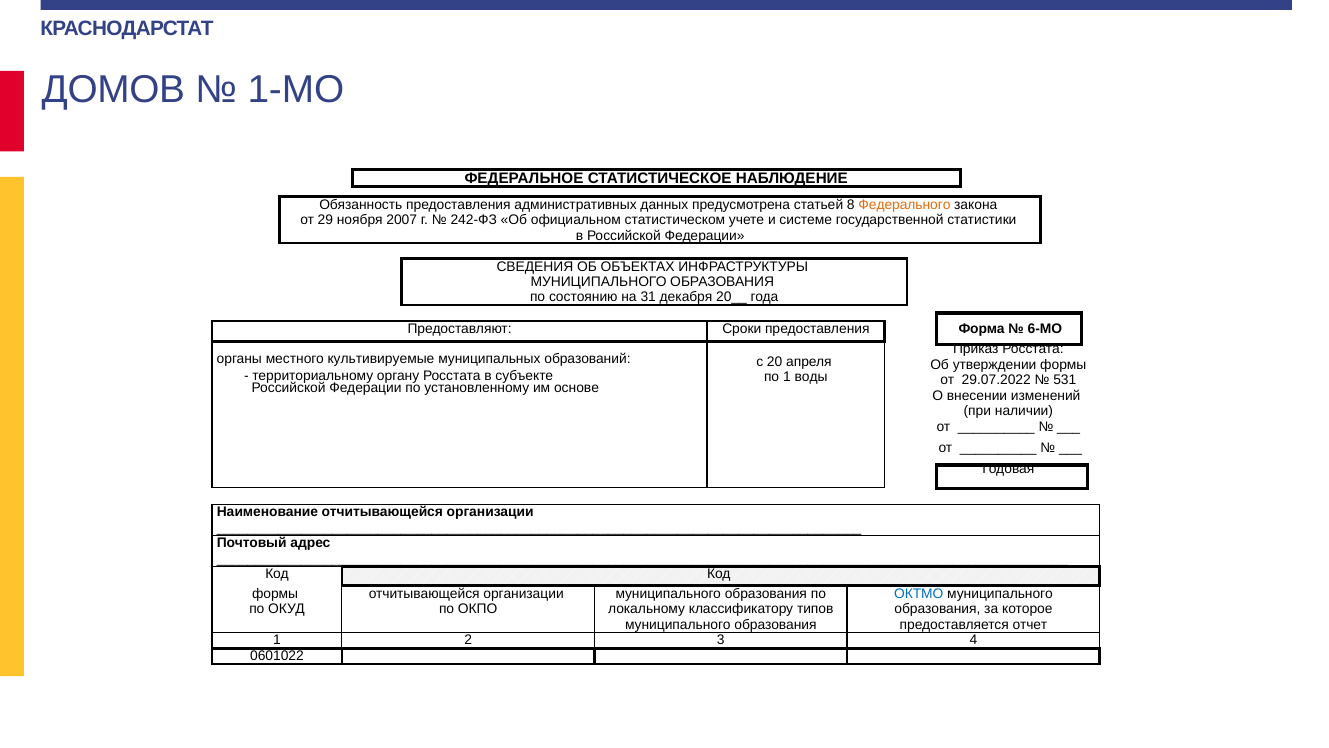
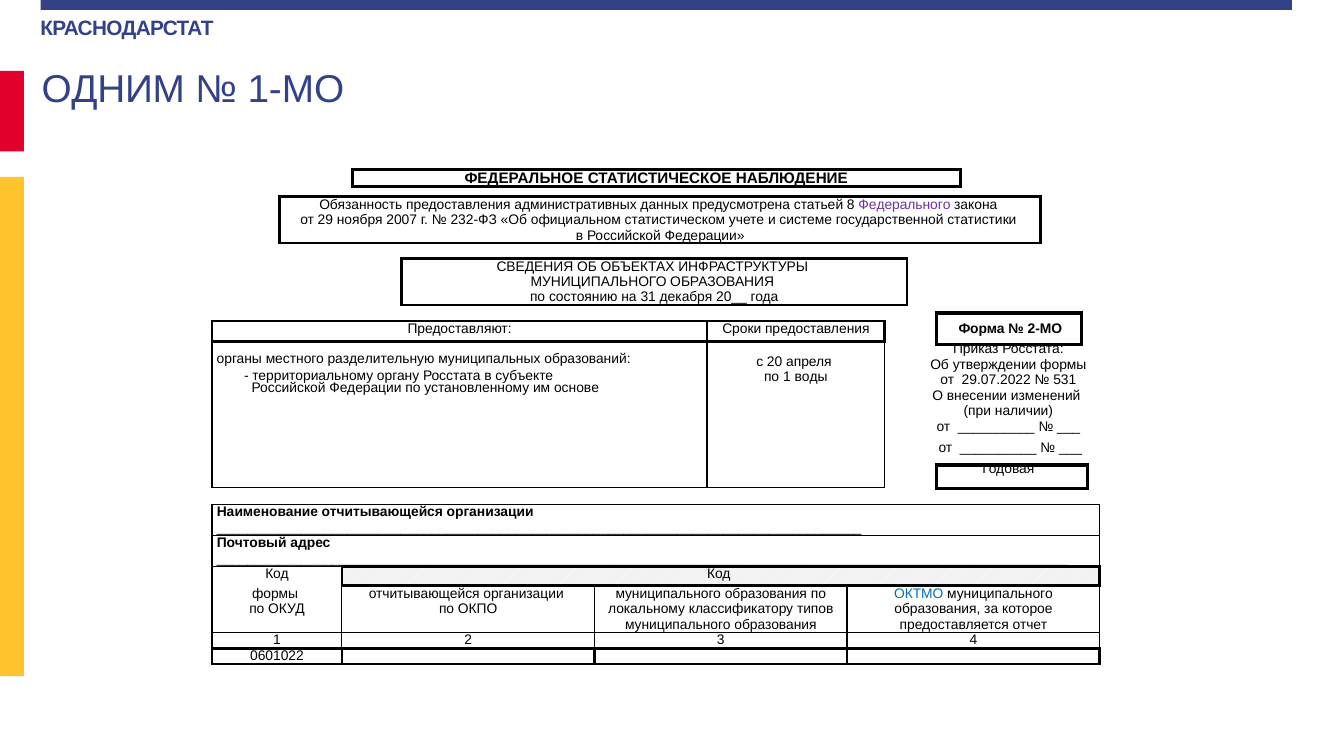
ДОМОВ: ДОМОВ -> ОДНИМ
Федерального colour: orange -> purple
242-ФЗ: 242-ФЗ -> 232-ФЗ
6-МО: 6-МО -> 2-МО
культивируемые: культивируемые -> разделительную
